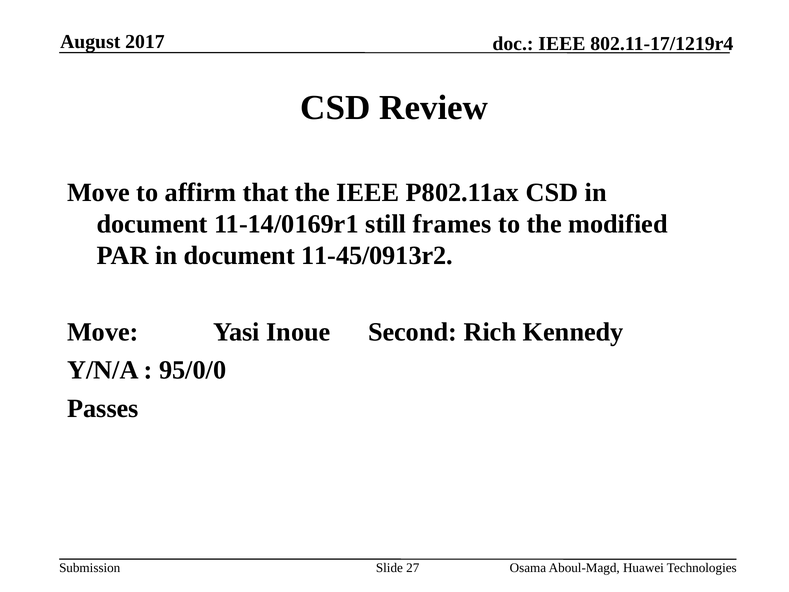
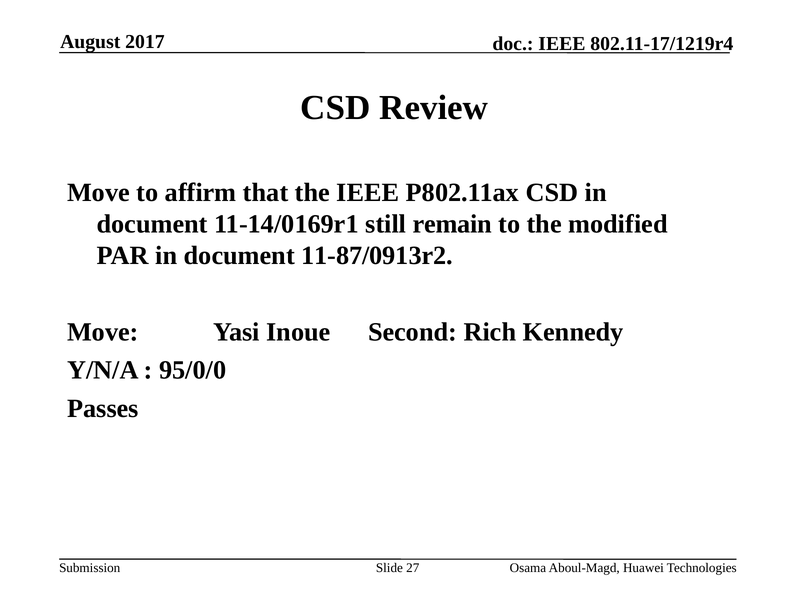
frames: frames -> remain
11-45/0913r2: 11-45/0913r2 -> 11-87/0913r2
